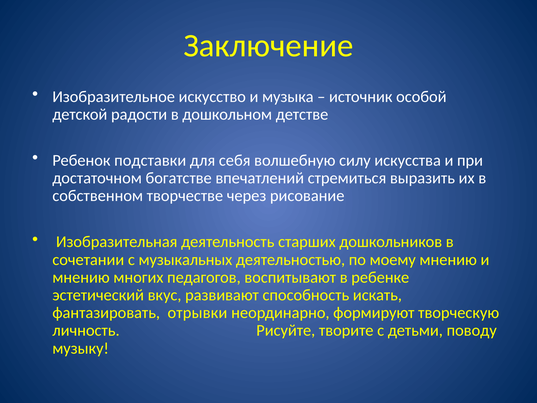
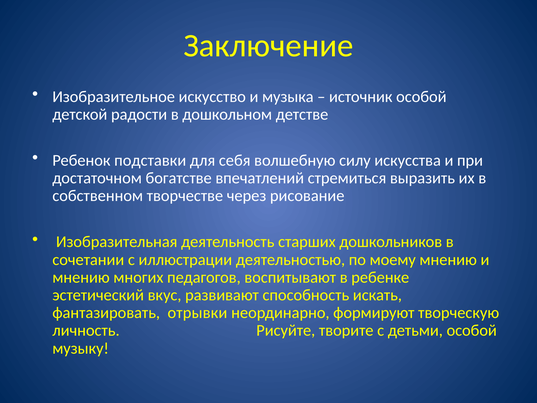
музыкальных: музыкальных -> иллюстрации
детьми поводу: поводу -> особой
